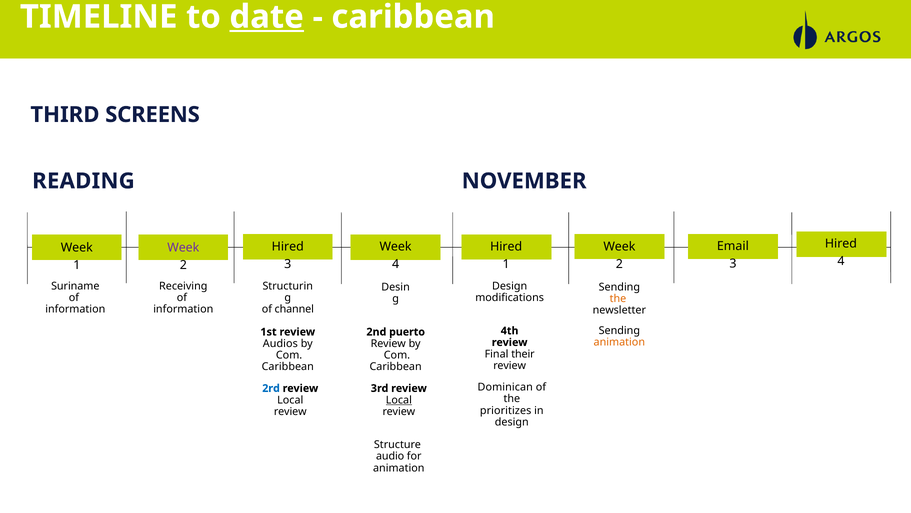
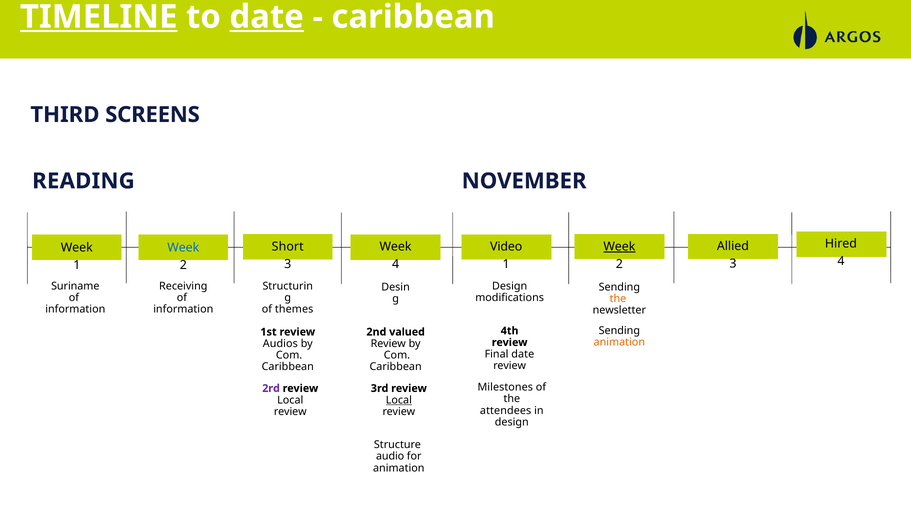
TIMELINE underline: none -> present
Email: Email -> Allied
Hired at (288, 246): Hired -> Short
Hired at (506, 246): Hired -> Video
Week at (619, 246) underline: none -> present
Week at (183, 247) colour: purple -> blue
channel: channel -> themes
puerto: puerto -> valued
Final their: their -> date
Dominican: Dominican -> Milestones
2rd colour: blue -> purple
prioritizes: prioritizes -> attendees
